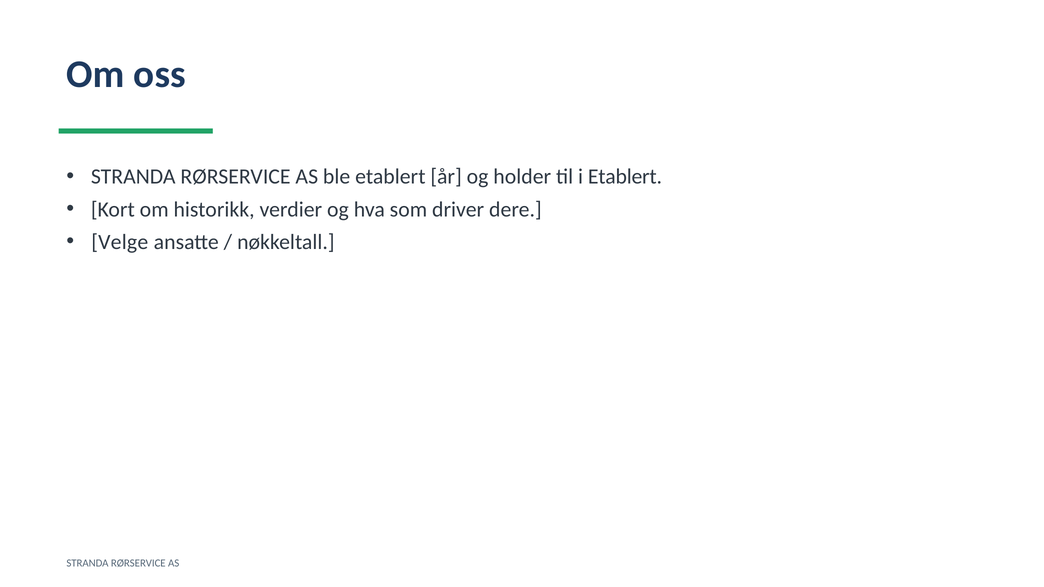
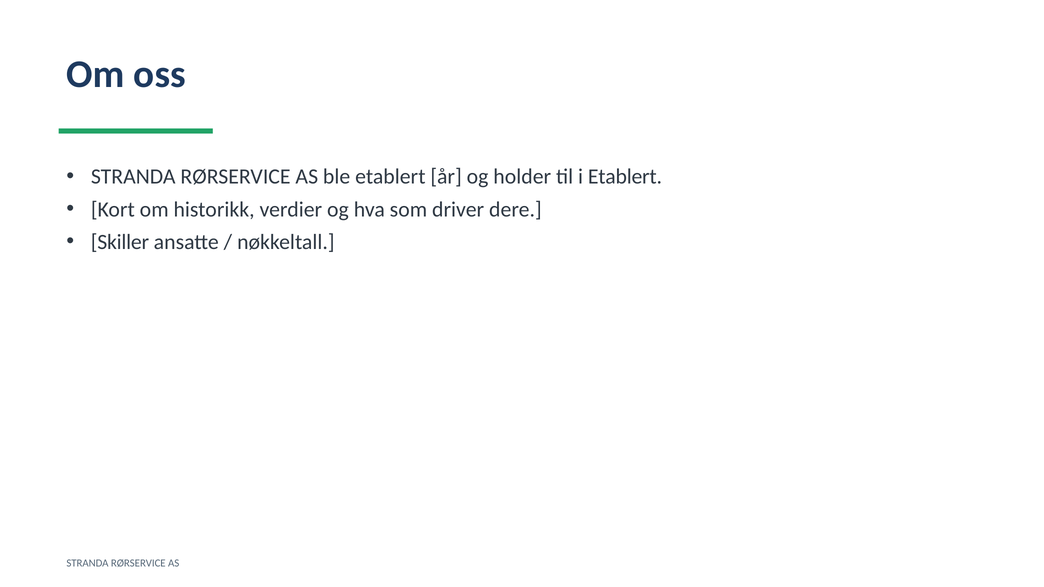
Velge: Velge -> Skiller
